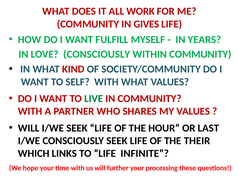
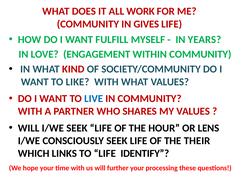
LOVE CONSCIOUSLY: CONSCIOUSLY -> ENGAGEMENT
SELF: SELF -> LIKE
LIVE colour: green -> blue
LAST: LAST -> LENS
INFINITE: INFINITE -> IDENTIFY
